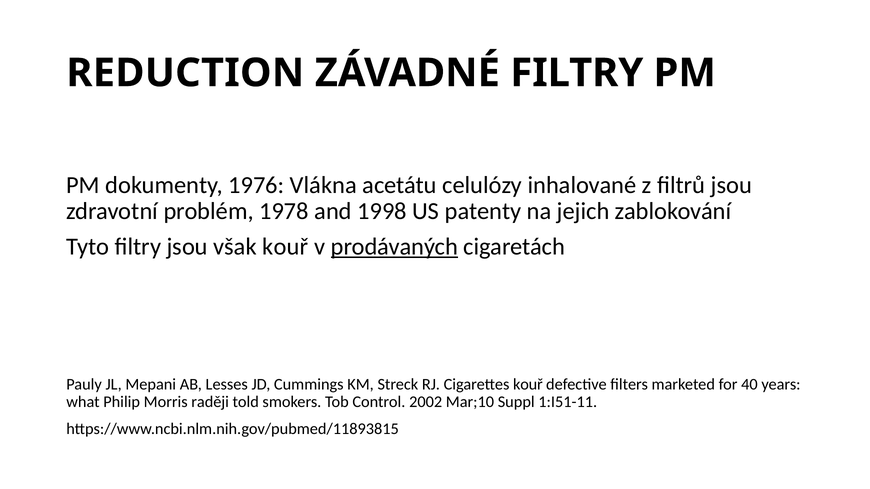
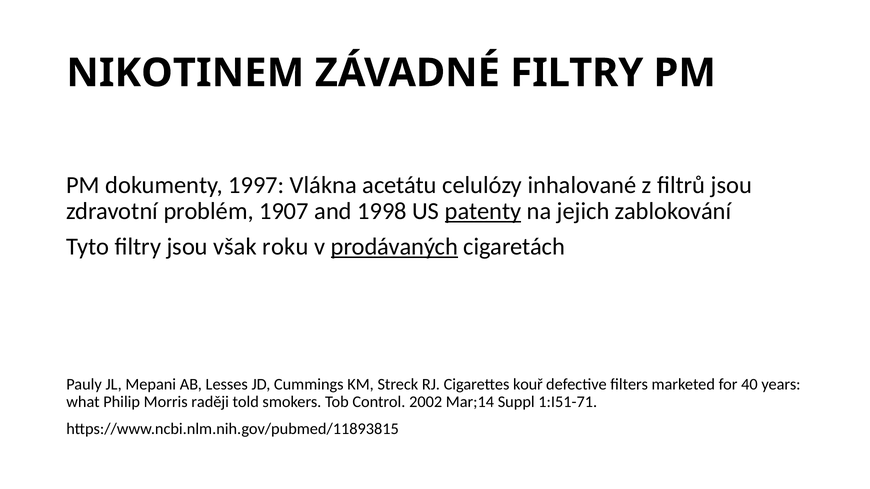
REDUCTION: REDUCTION -> NIKOTINEM
1976: 1976 -> 1997
1978: 1978 -> 1907
patenty underline: none -> present
však kouř: kouř -> roku
Mar;10: Mar;10 -> Mar;14
1:I51-11: 1:I51-11 -> 1:I51-71
